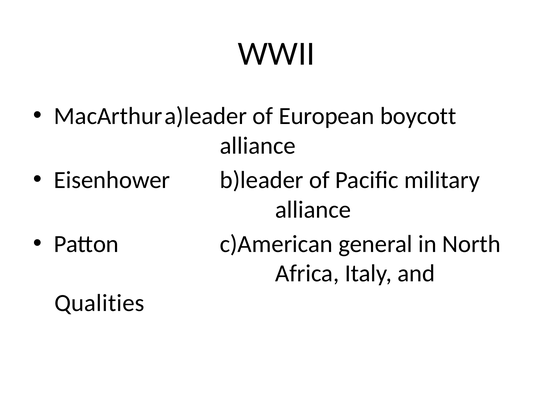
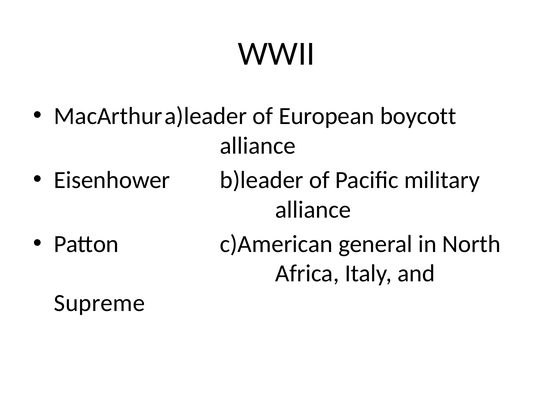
Qualities: Qualities -> Supreme
